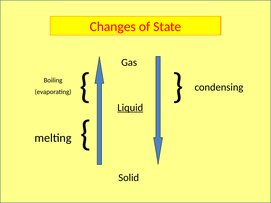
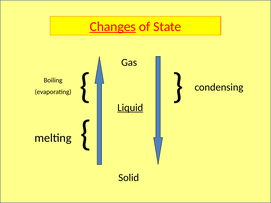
Changes underline: none -> present
